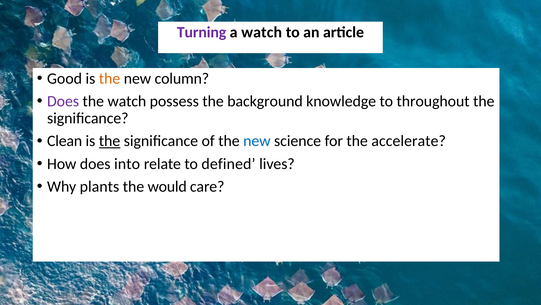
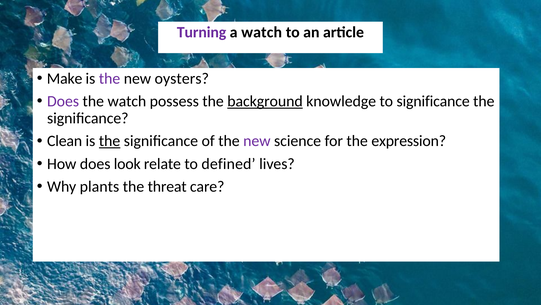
Good: Good -> Make
the at (110, 78) colour: orange -> purple
column: column -> oysters
background underline: none -> present
to throughout: throughout -> significance
new at (257, 141) colour: blue -> purple
accelerate: accelerate -> expression
into: into -> look
would: would -> threat
